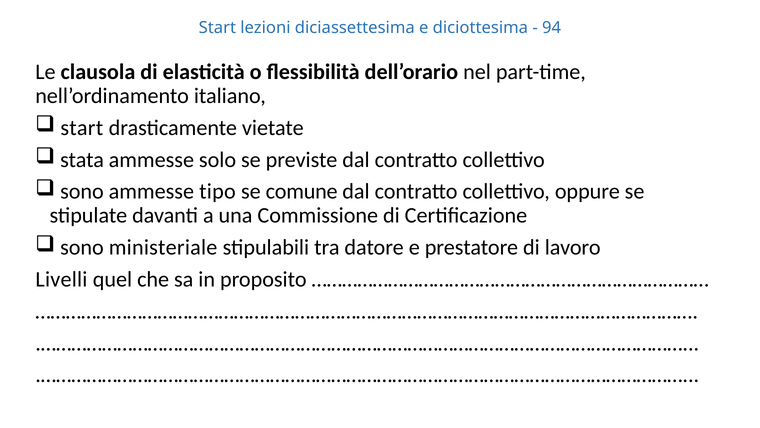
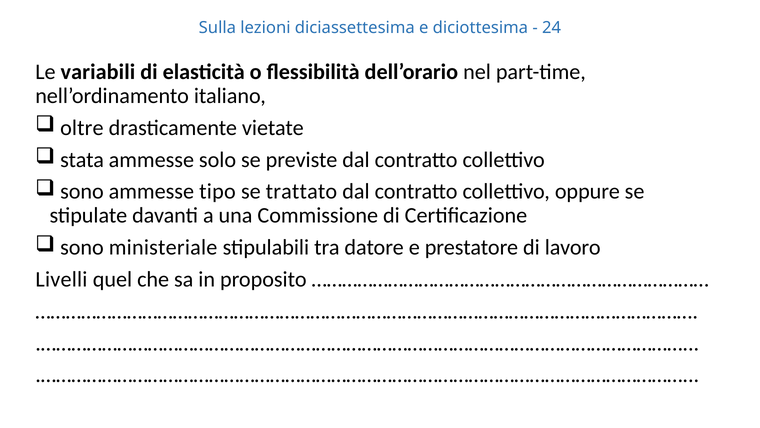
Start at (217, 28): Start -> Sulla
94: 94 -> 24
clausola: clausola -> variabili
start at (82, 128): start -> oltre
comune: comune -> trattato
